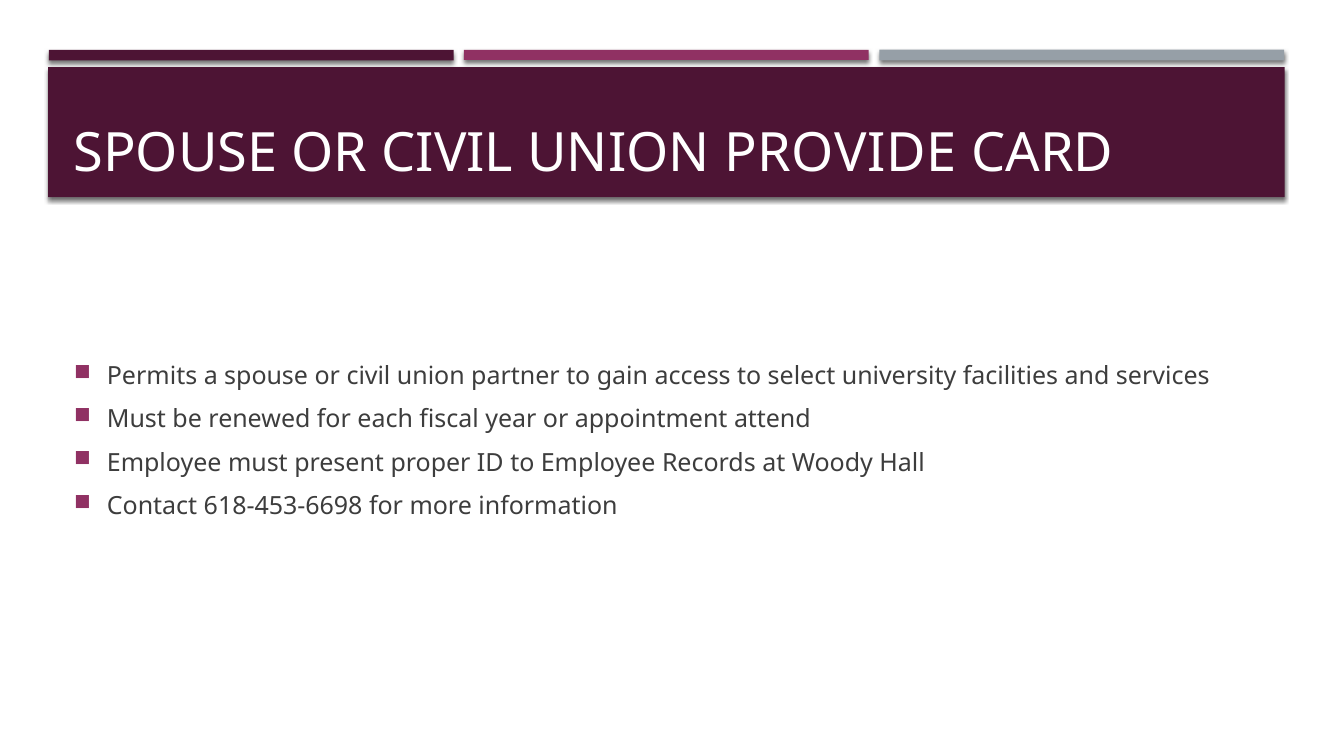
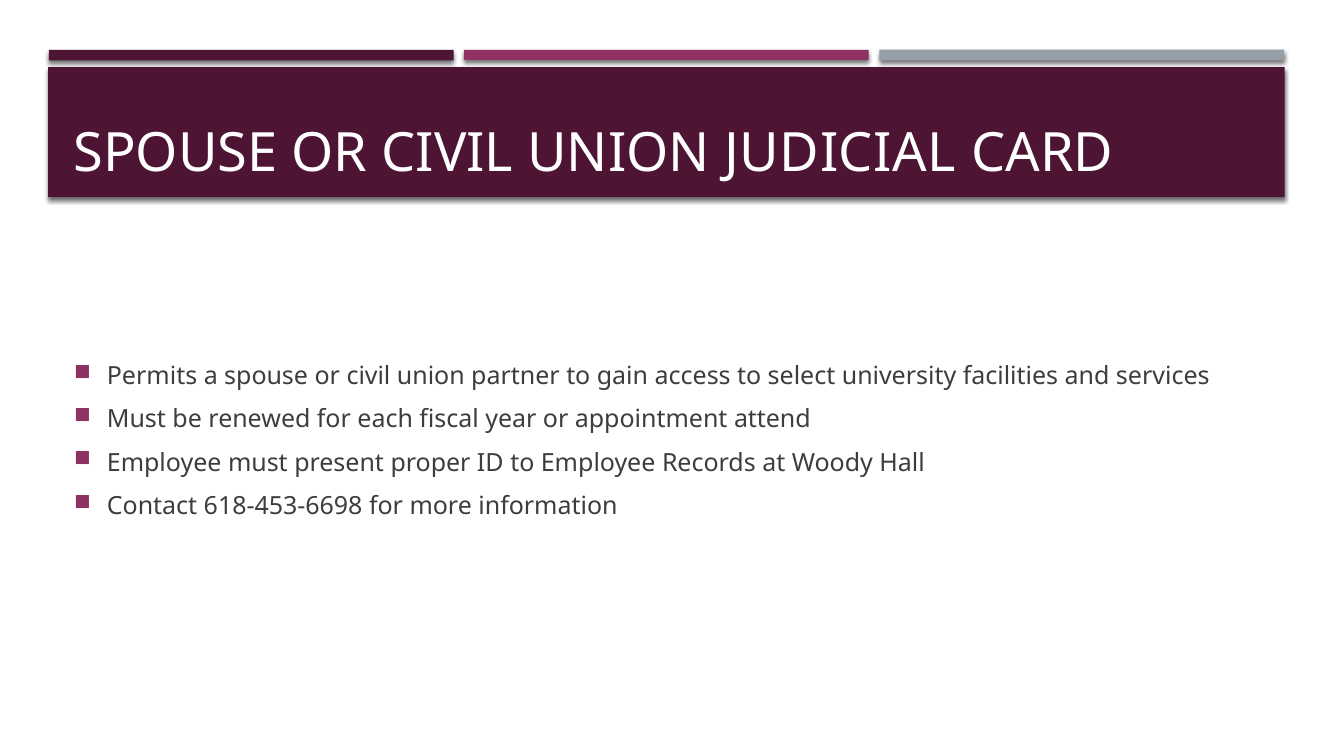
PROVIDE: PROVIDE -> JUDICIAL
